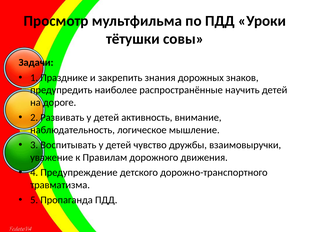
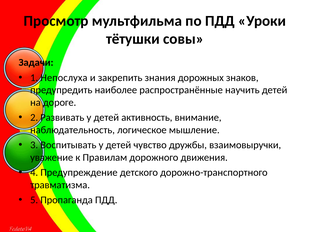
Празднике: Празднике -> Непослуха
